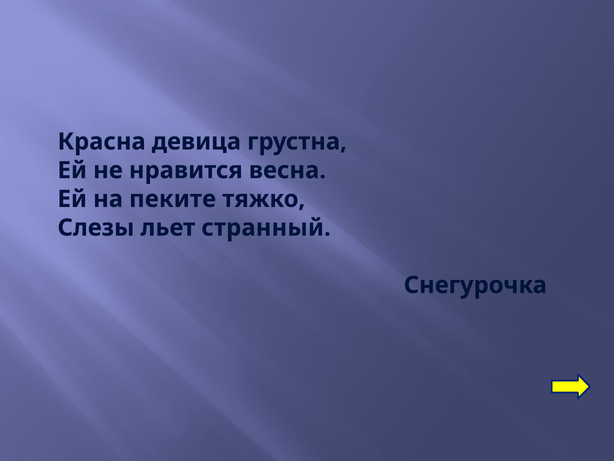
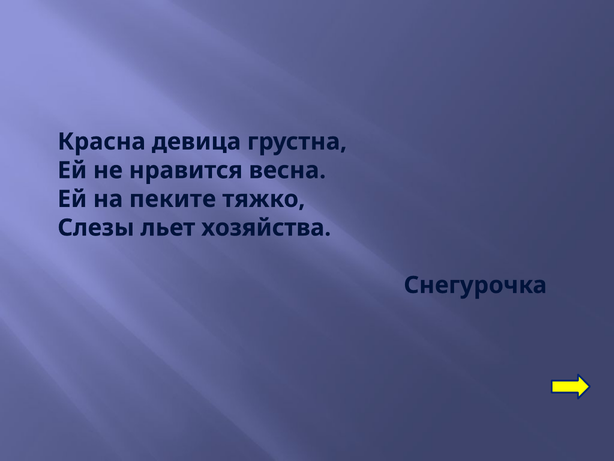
странный: странный -> хозяйства
